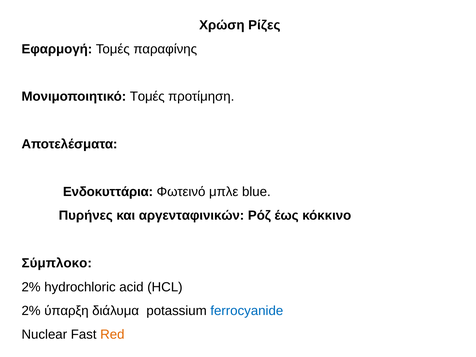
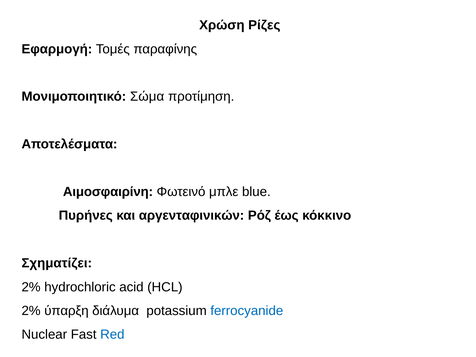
Μονιμοποιητικό Τομές: Τομές -> Σώμα
Ενδοκυττάρια: Ενδοκυττάρια -> Αιμοσφαιρίνη
Σύμπλοκο: Σύμπλοκο -> Σχηματίζει
Red colour: orange -> blue
